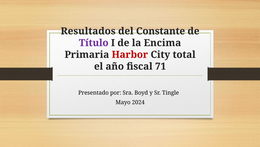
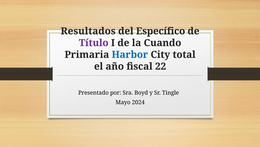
Constante: Constante -> Específico
Encima: Encima -> Cuando
Harbor colour: red -> blue
71: 71 -> 22
